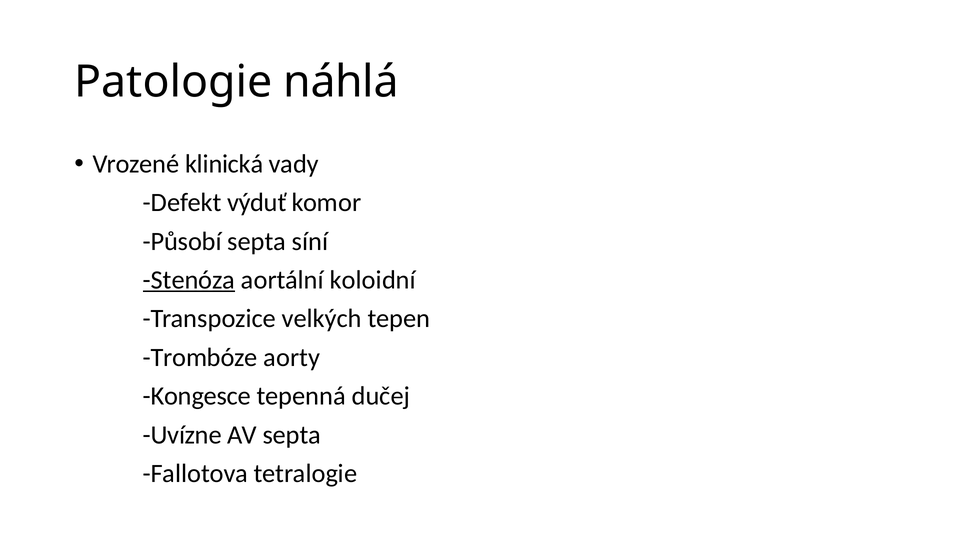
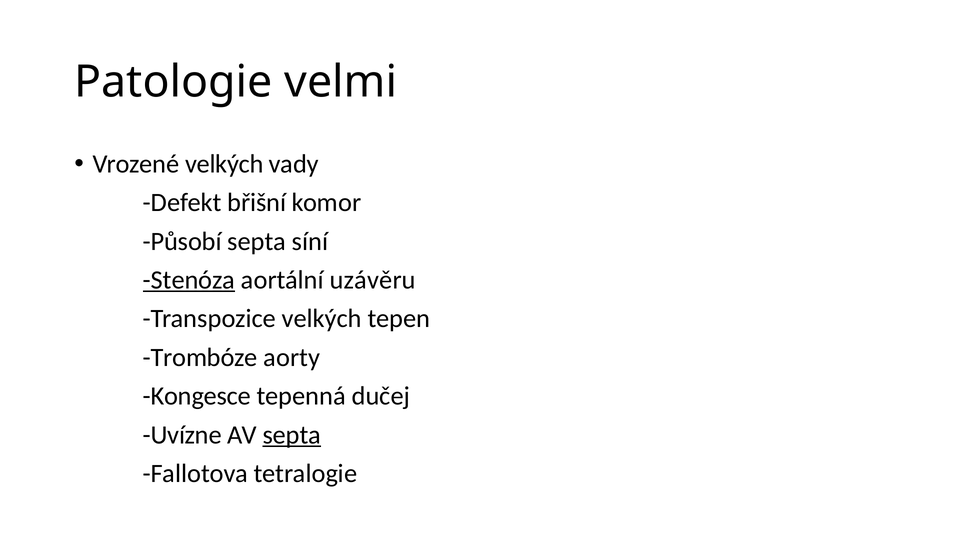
náhlá: náhlá -> velmi
Vrozené klinická: klinická -> velkých
výduť: výduť -> břišní
koloidní: koloidní -> uzávěru
septa at (292, 435) underline: none -> present
